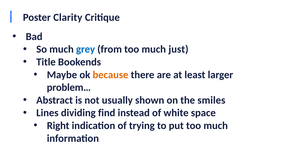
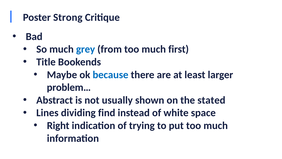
Clarity: Clarity -> Strong
just: just -> first
because colour: orange -> blue
smiles: smiles -> stated
